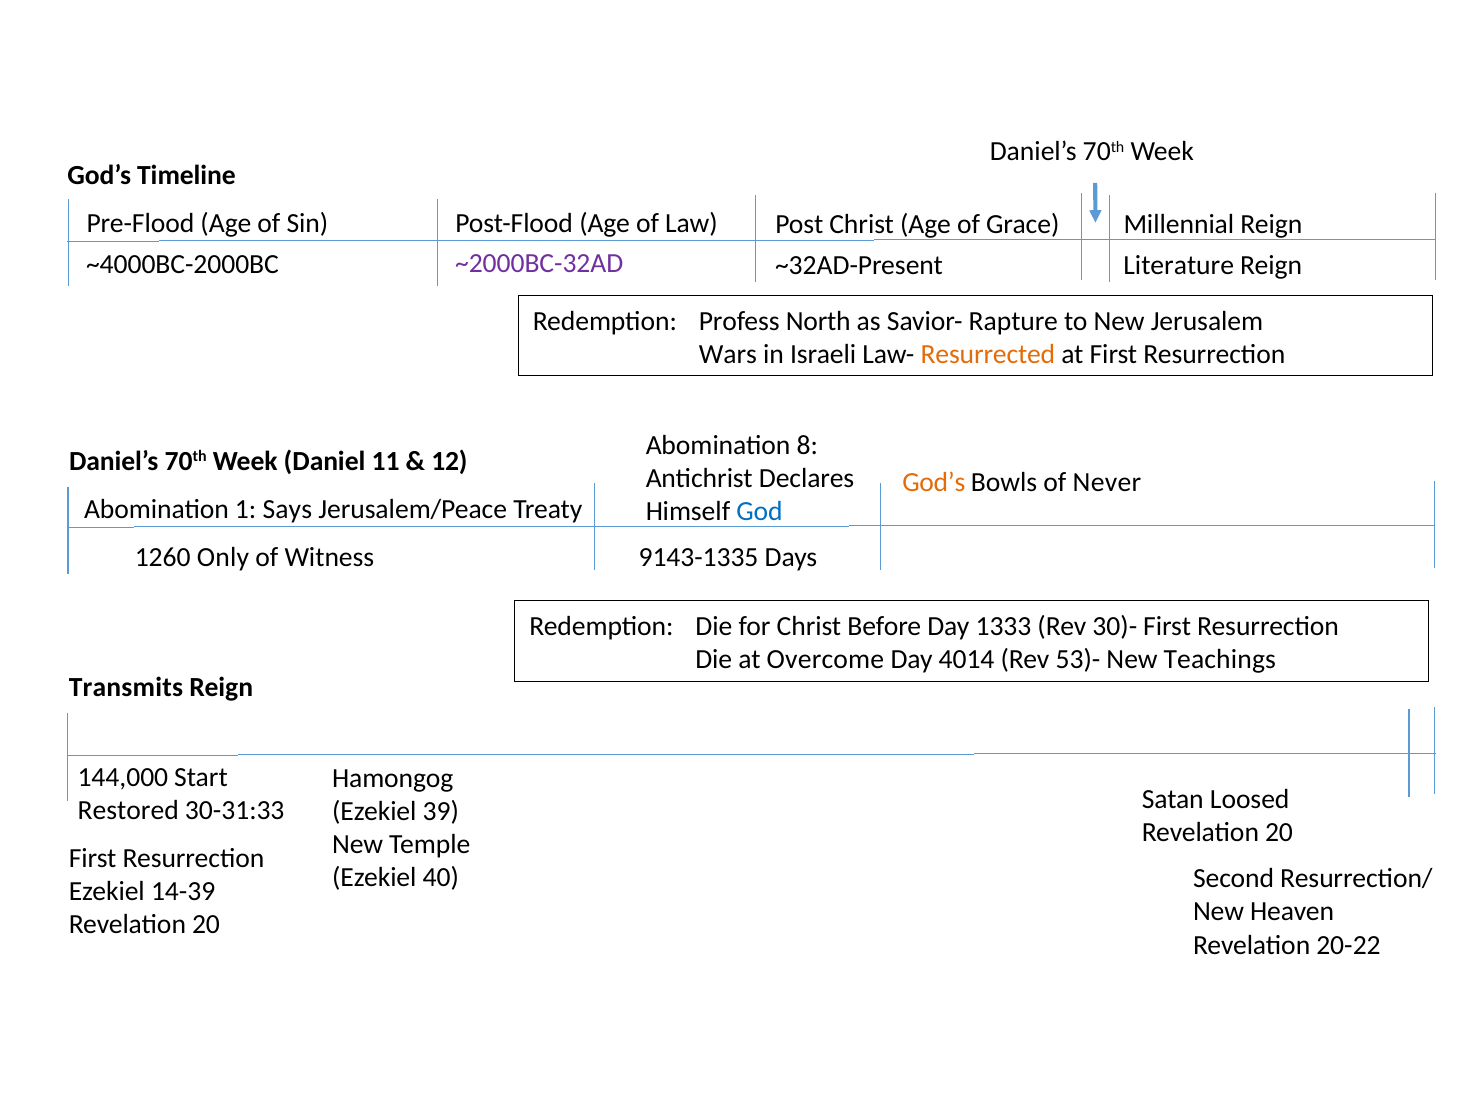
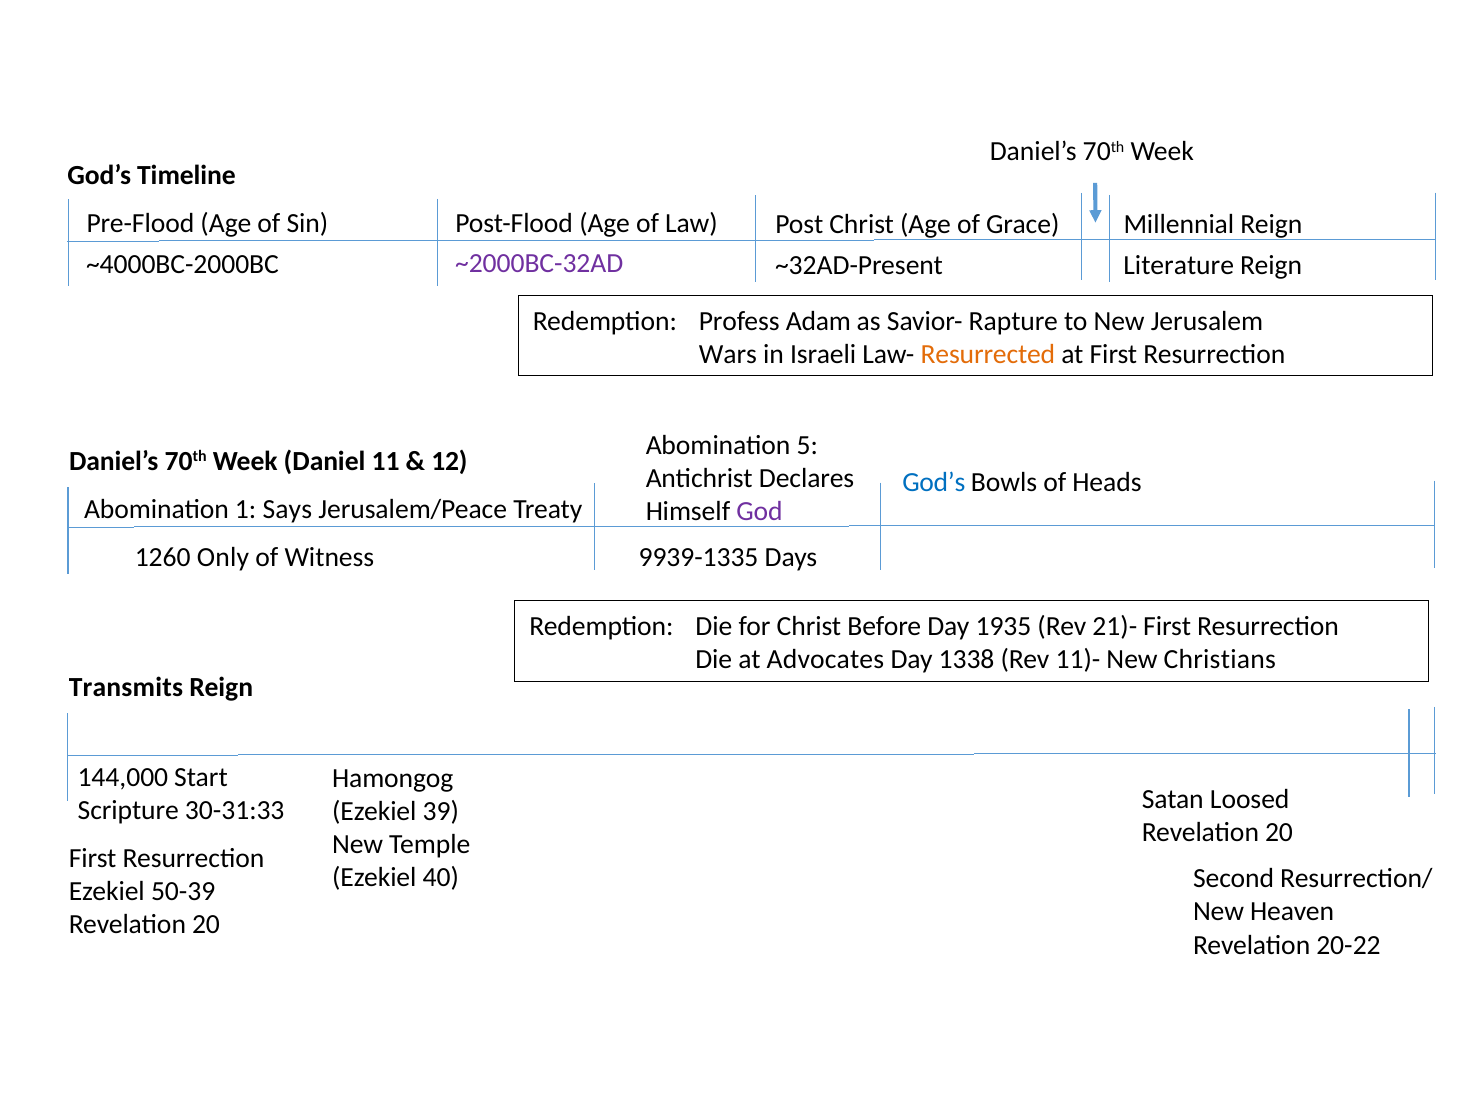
North: North -> Adam
8: 8 -> 5
God’s at (934, 483) colour: orange -> blue
Never: Never -> Heads
God colour: blue -> purple
9143-1335: 9143-1335 -> 9939-1335
1333: 1333 -> 1935
30)-: 30)- -> 21)-
Overcome: Overcome -> Advocates
4014: 4014 -> 1338
53)-: 53)- -> 11)-
Teachings: Teachings -> Christians
Restored: Restored -> Scripture
14-39: 14-39 -> 50-39
